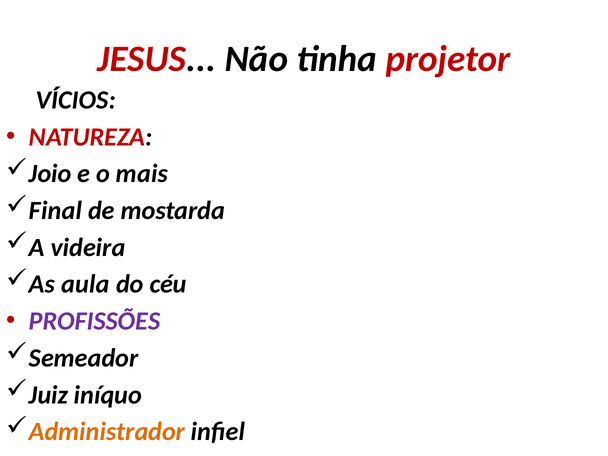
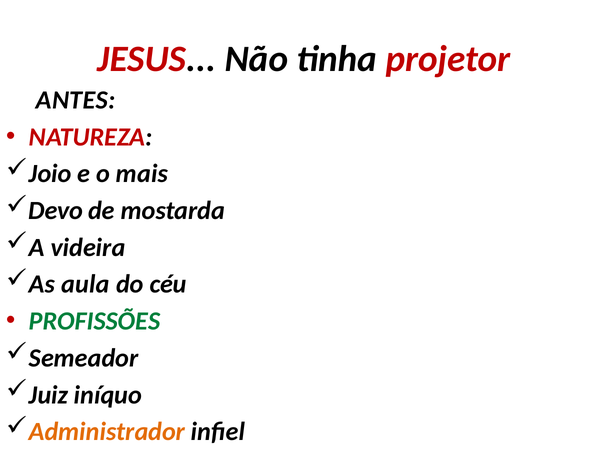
VÍCIOS: VÍCIOS -> ANTES
Final: Final -> Devo
PROFISSÕES colour: purple -> green
